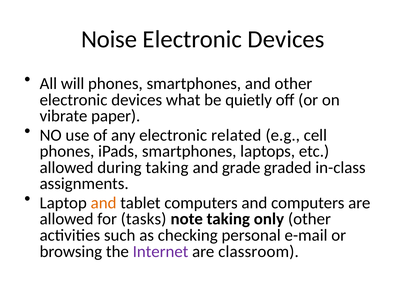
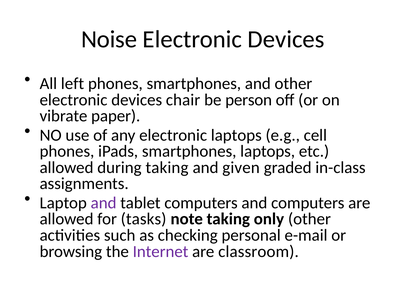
will: will -> left
what: what -> chair
quietly: quietly -> person
electronic related: related -> laptops
grade: grade -> given
and at (104, 203) colour: orange -> purple
